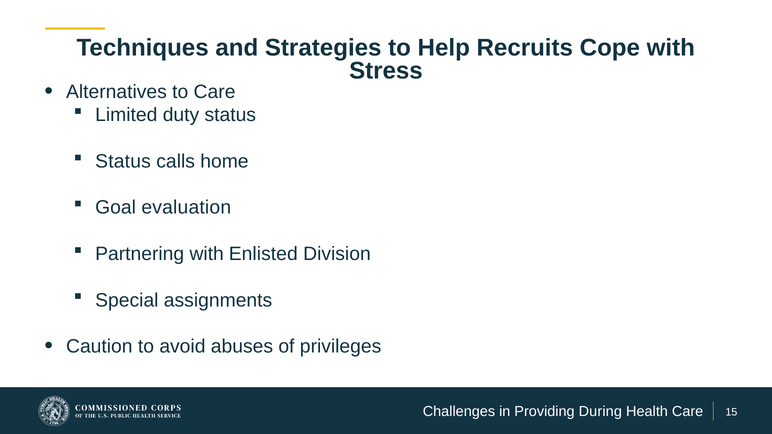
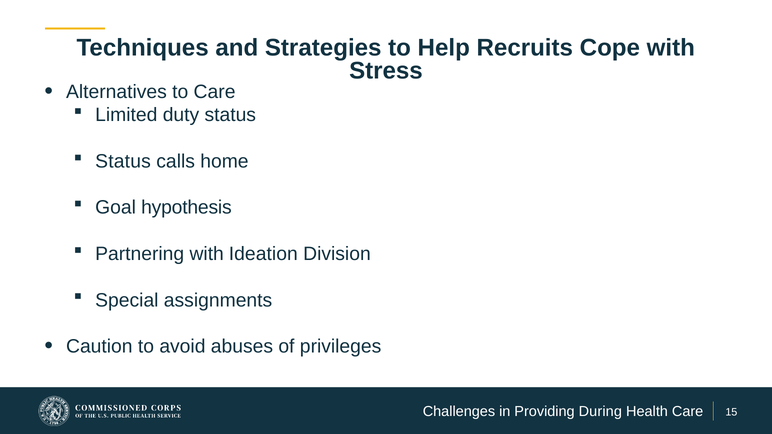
evaluation: evaluation -> hypothesis
Enlisted: Enlisted -> Ideation
